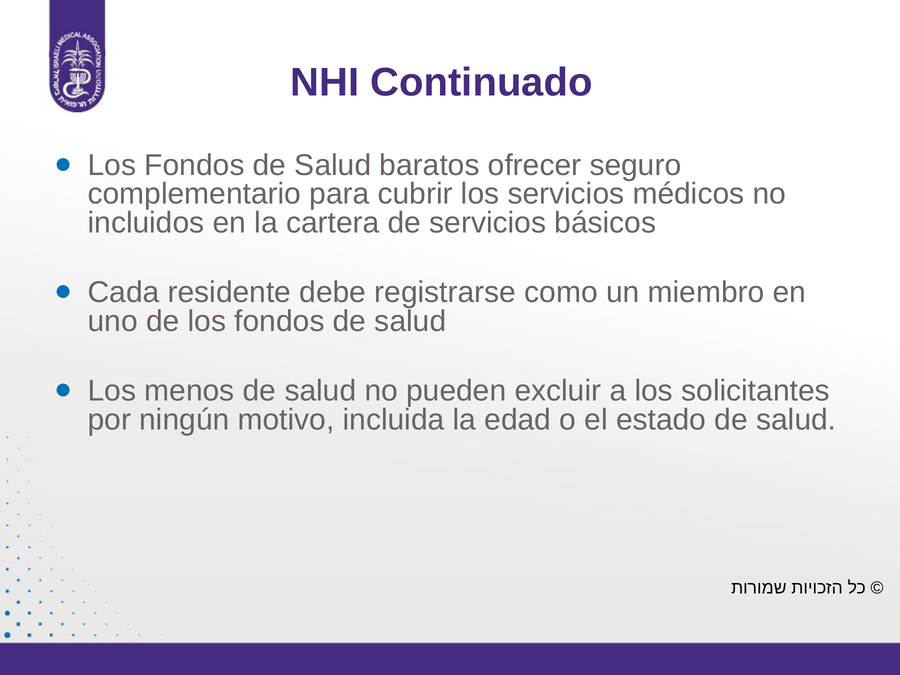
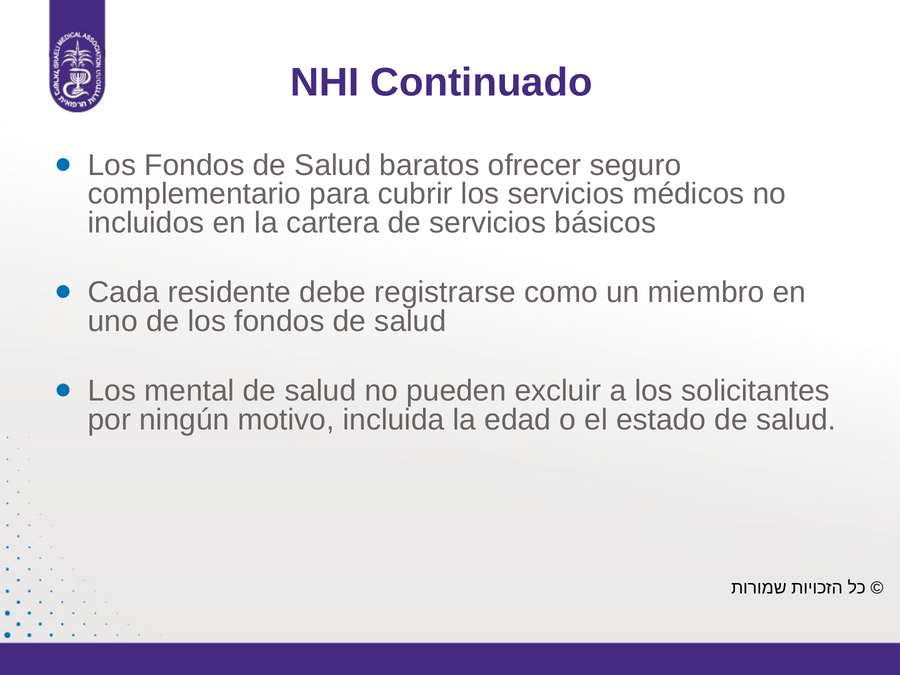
menos: menos -> mental
